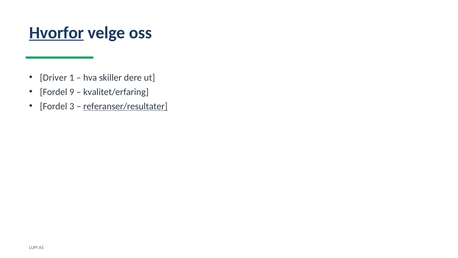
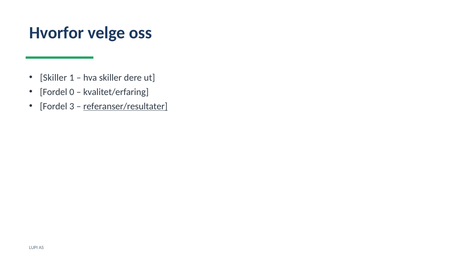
Hvorfor underline: present -> none
Driver at (54, 78): Driver -> Skiller
9: 9 -> 0
